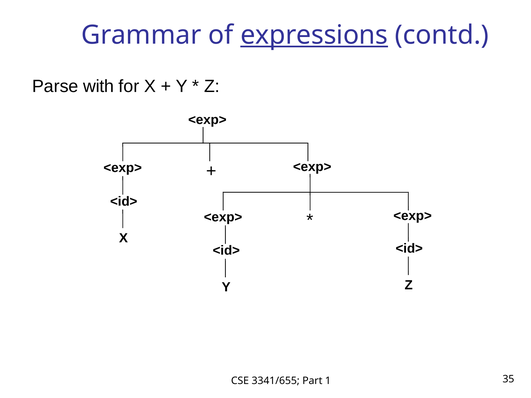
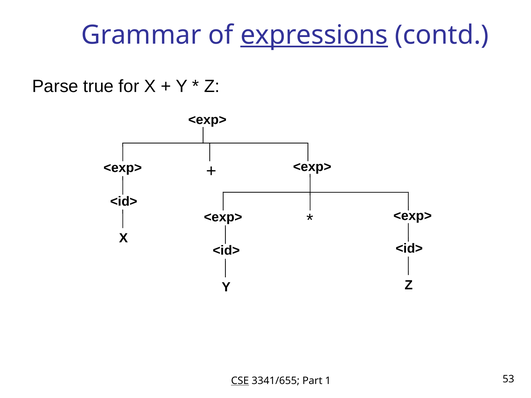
with: with -> true
CSE underline: none -> present
35: 35 -> 53
